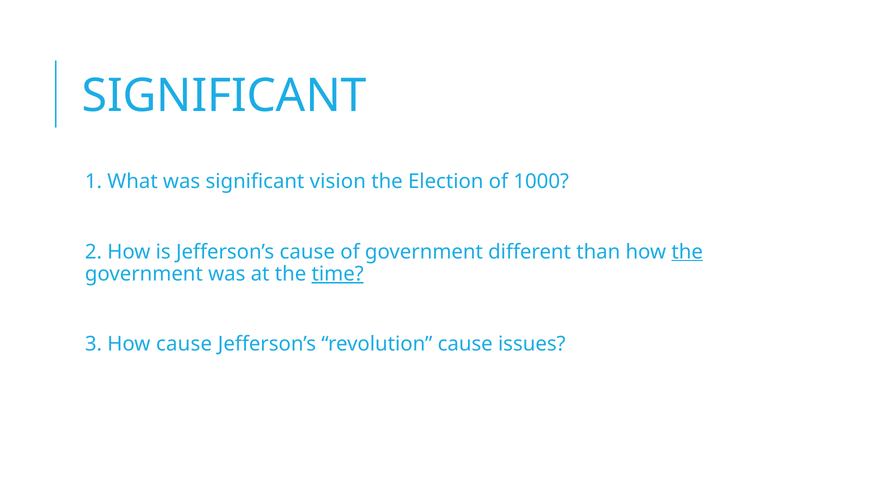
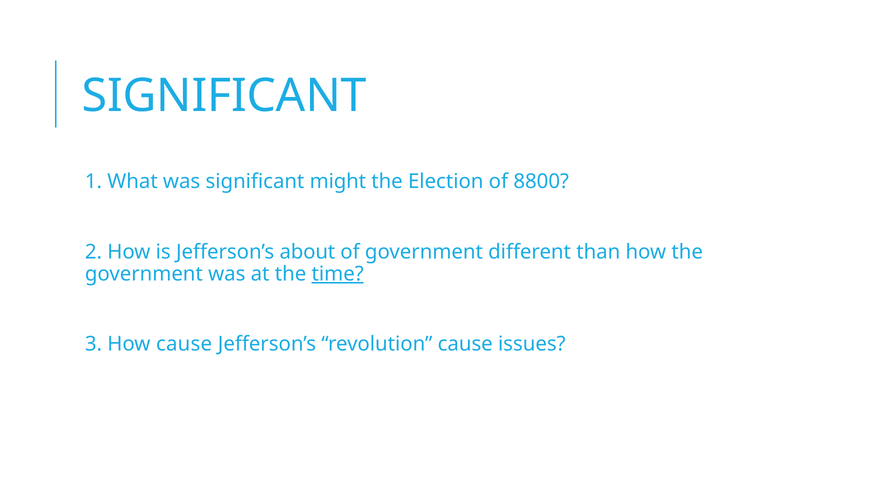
vision: vision -> might
1000: 1000 -> 8800
Jefferson’s cause: cause -> about
the at (687, 252) underline: present -> none
